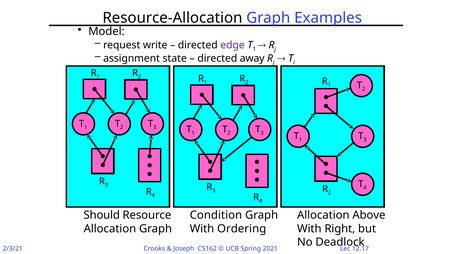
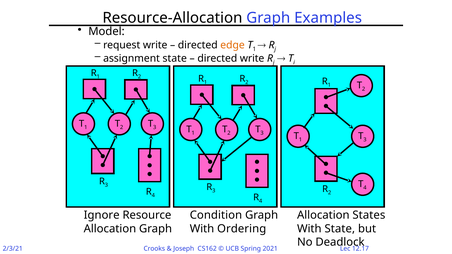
edge colour: purple -> orange
directed away: away -> write
Should: Should -> Ignore
Above: Above -> States
With Right: Right -> State
